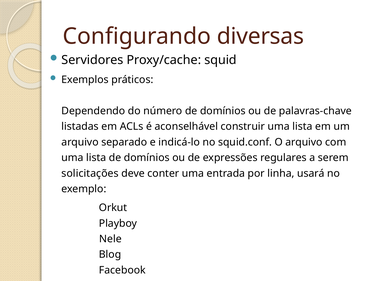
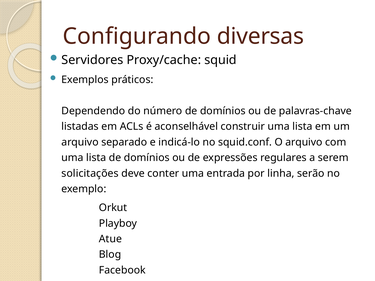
usará: usará -> serão
Nele: Nele -> Atue
